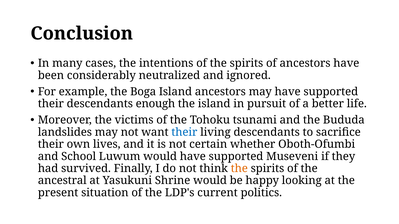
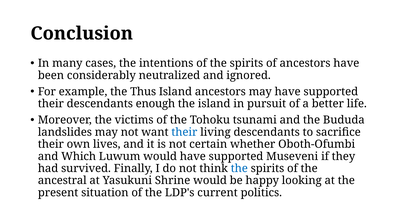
Boga: Boga -> Thus
School: School -> Which
the at (239, 169) colour: orange -> blue
